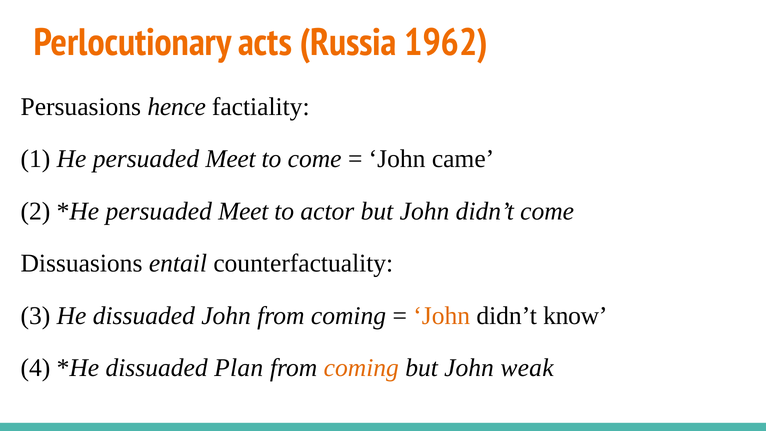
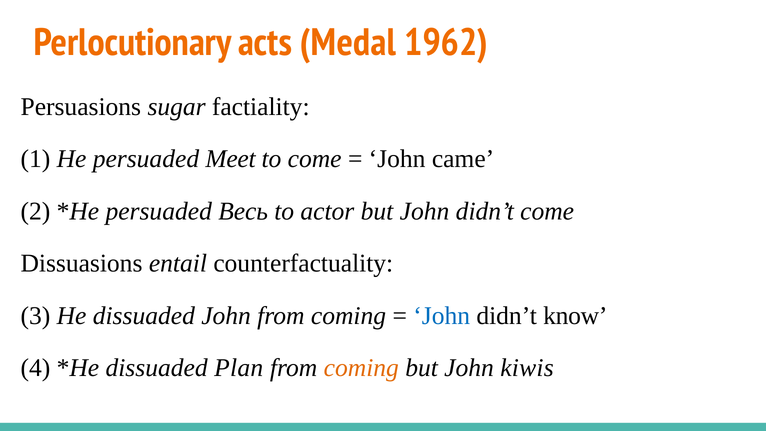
Russia: Russia -> Medal
hence: hence -> sugar
Meet at (243, 211): Meet -> Весь
John at (442, 316) colour: orange -> blue
weak: weak -> kiwis
